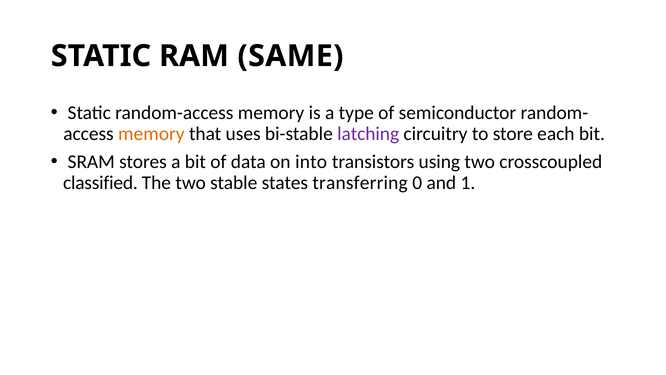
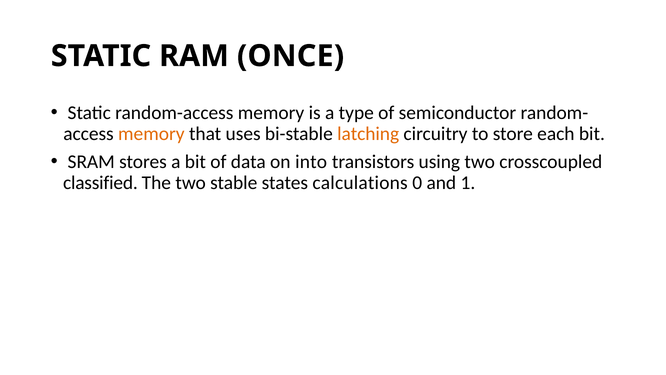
SAME: SAME -> ONCE
latching colour: purple -> orange
transferring: transferring -> calculations
